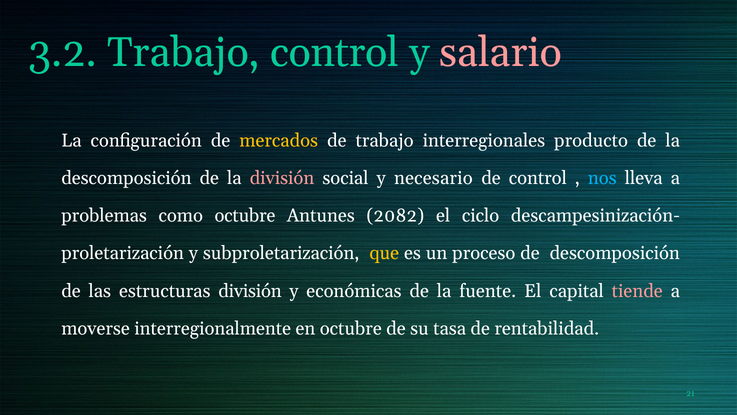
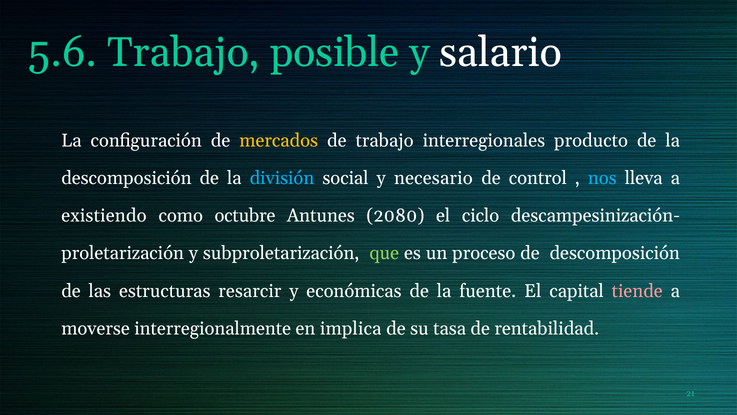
3.2: 3.2 -> 5.6
Trabajo control: control -> posible
salario colour: pink -> white
división at (282, 178) colour: pink -> light blue
problemas: problemas -> existiendo
2082: 2082 -> 2080
que colour: yellow -> light green
estructuras división: división -> resarcir
en octubre: octubre -> implica
